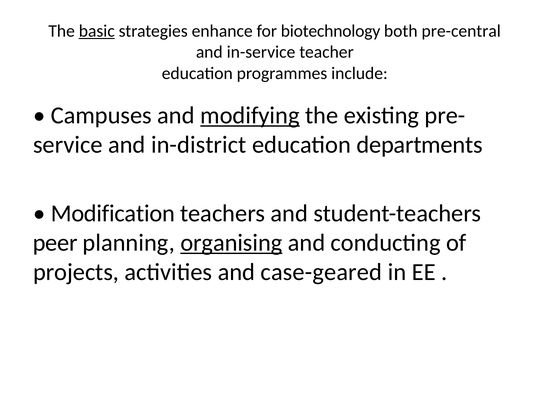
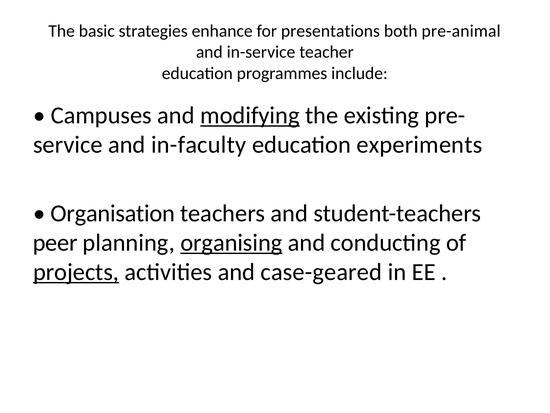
basic underline: present -> none
biotechnology: biotechnology -> presentations
pre-central: pre-central -> pre-animal
in-district: in-district -> in-faculty
departments: departments -> experiments
Modification: Modification -> Organisation
projects underline: none -> present
